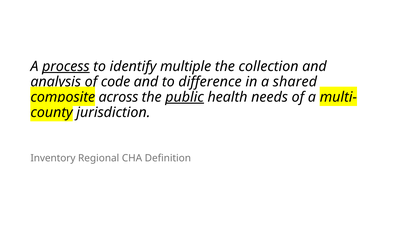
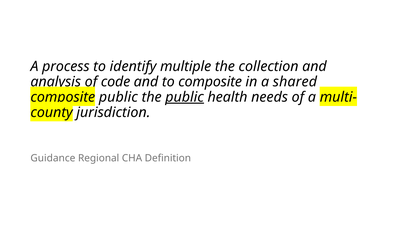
process underline: present -> none
to difference: difference -> composite
across at (118, 97): across -> public
Inventory: Inventory -> Guidance
